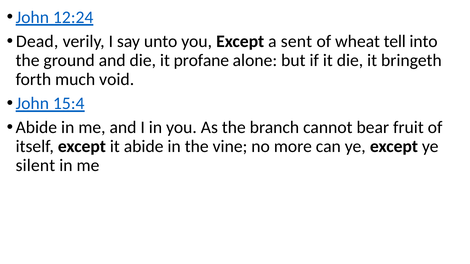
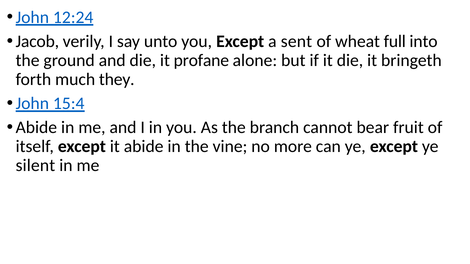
Dead: Dead -> Jacob
tell: tell -> full
void: void -> they
